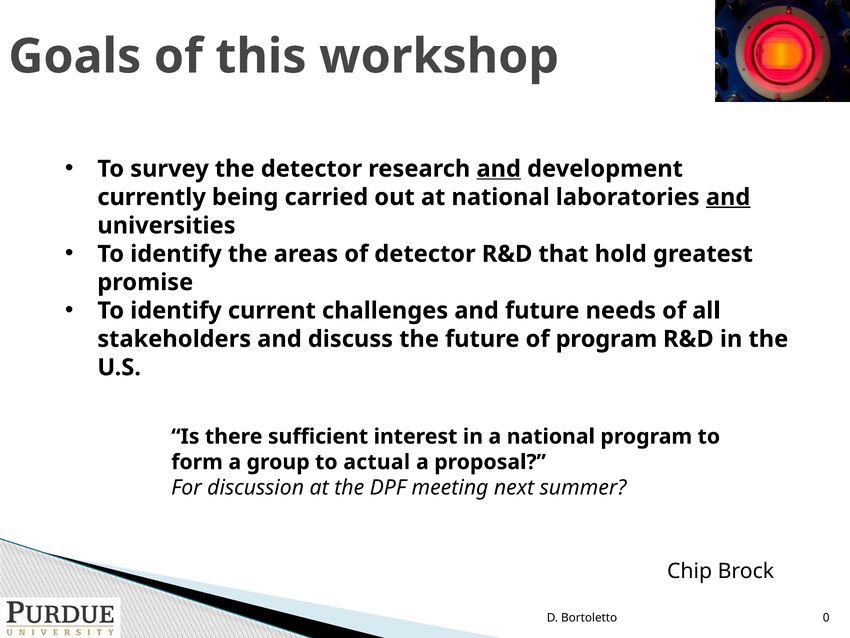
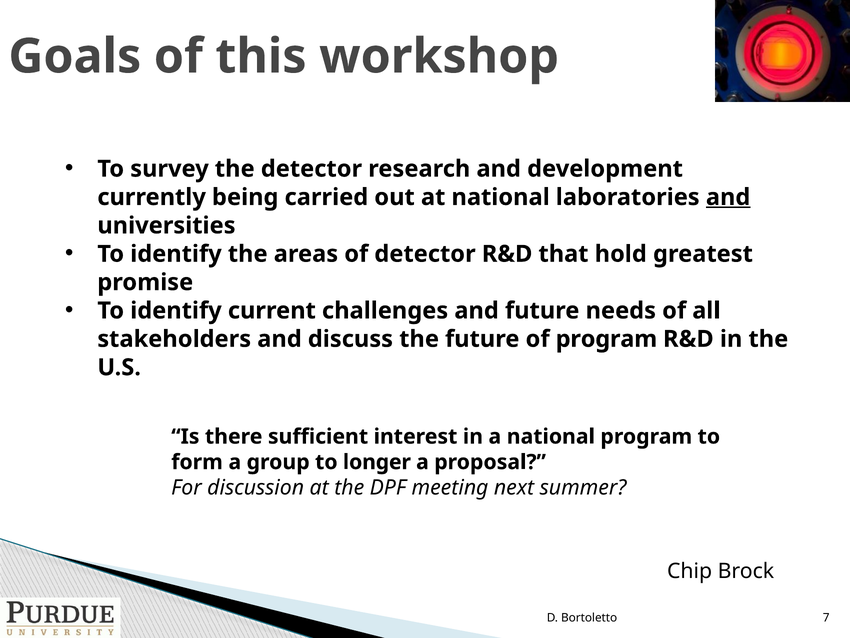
and at (499, 169) underline: present -> none
actual: actual -> longer
0: 0 -> 7
